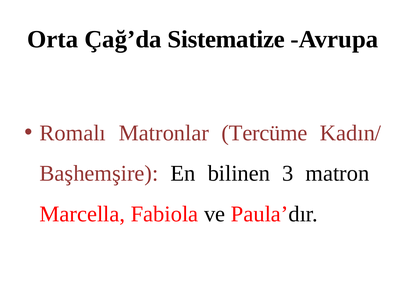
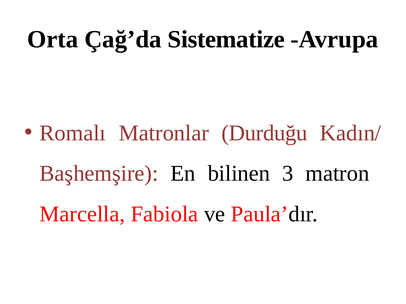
Tercüme: Tercüme -> Durduğu
